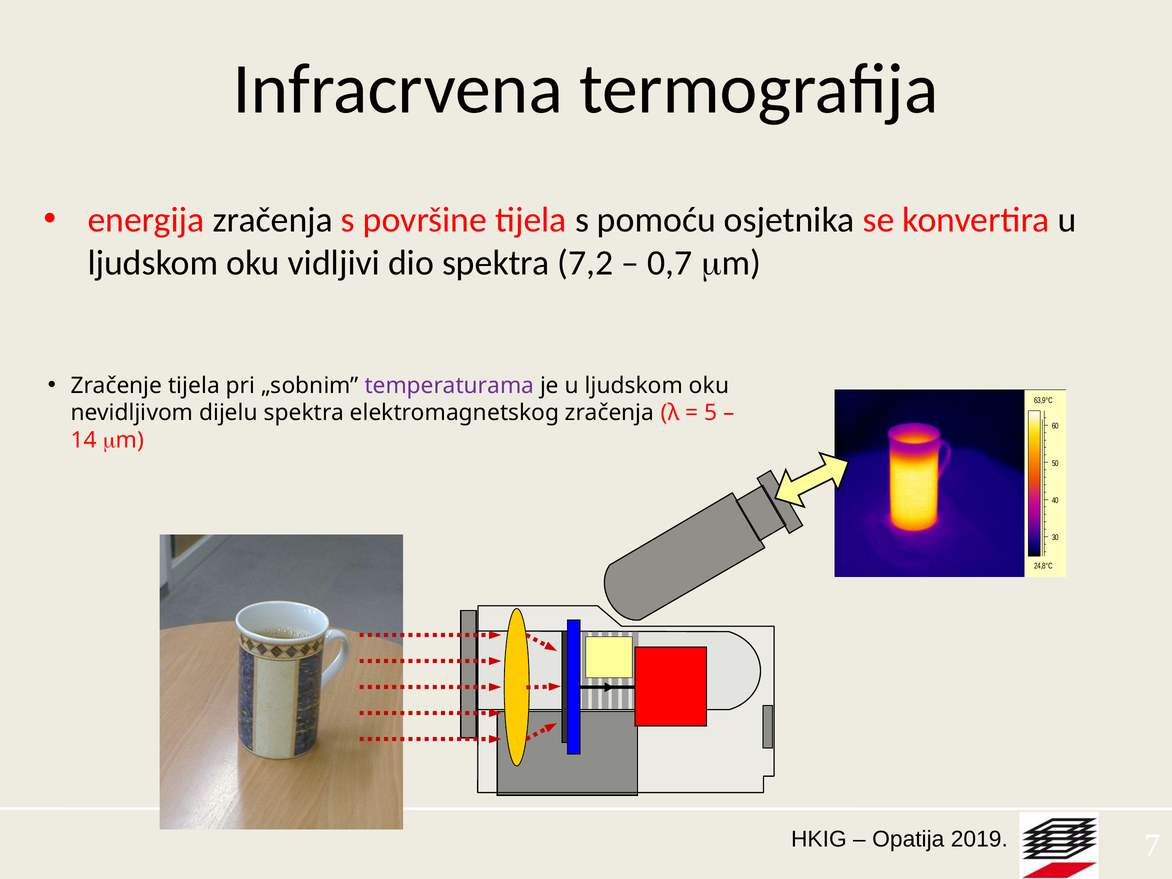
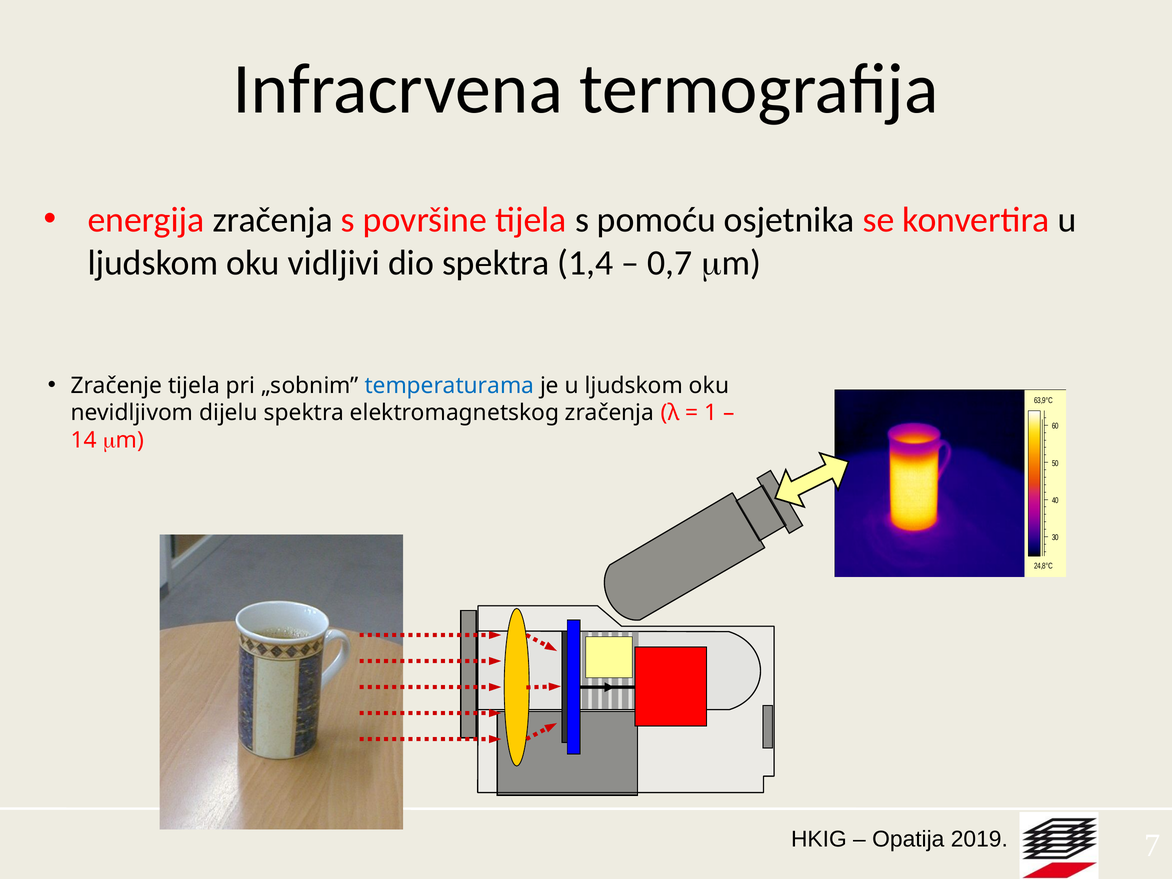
7,2: 7,2 -> 1,4
temperaturama colour: purple -> blue
5: 5 -> 1
